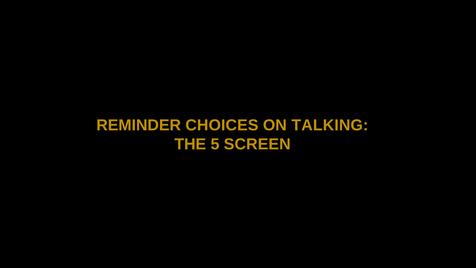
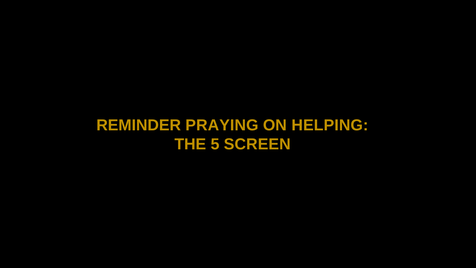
CHOICES: CHOICES -> PRAYING
TALKING: TALKING -> HELPING
